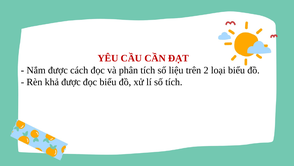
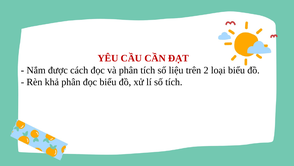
khả được: được -> phân
